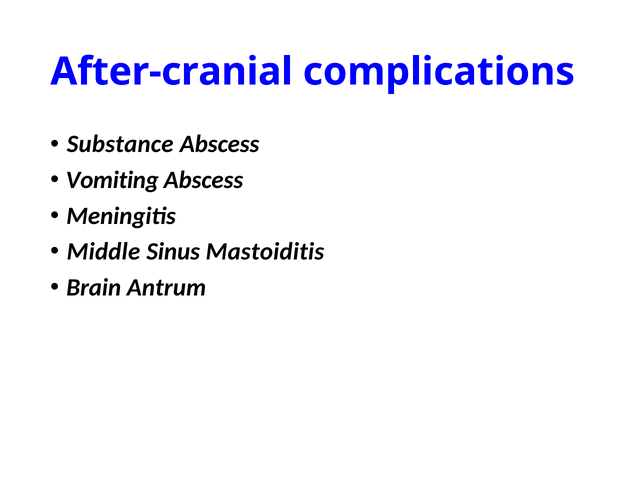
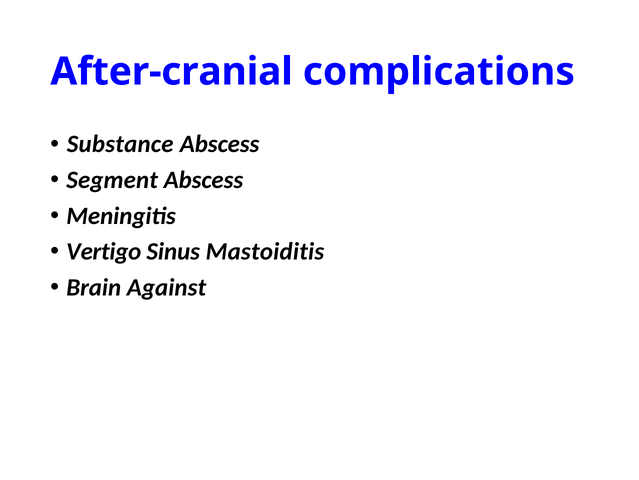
Vomiting: Vomiting -> Segment
Middle: Middle -> Vertigo
Antrum: Antrum -> Against
